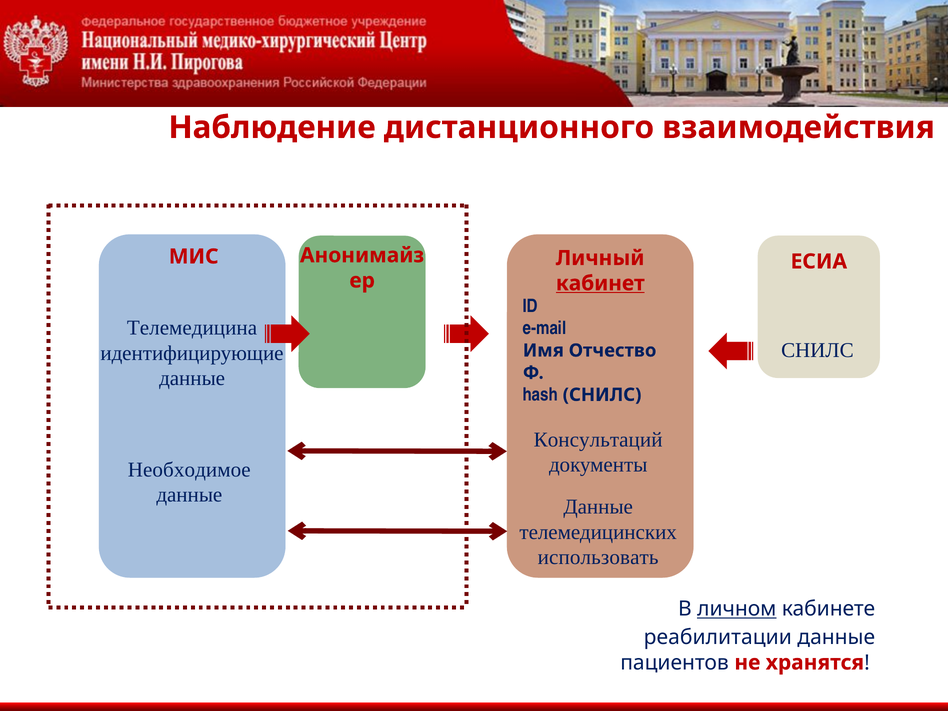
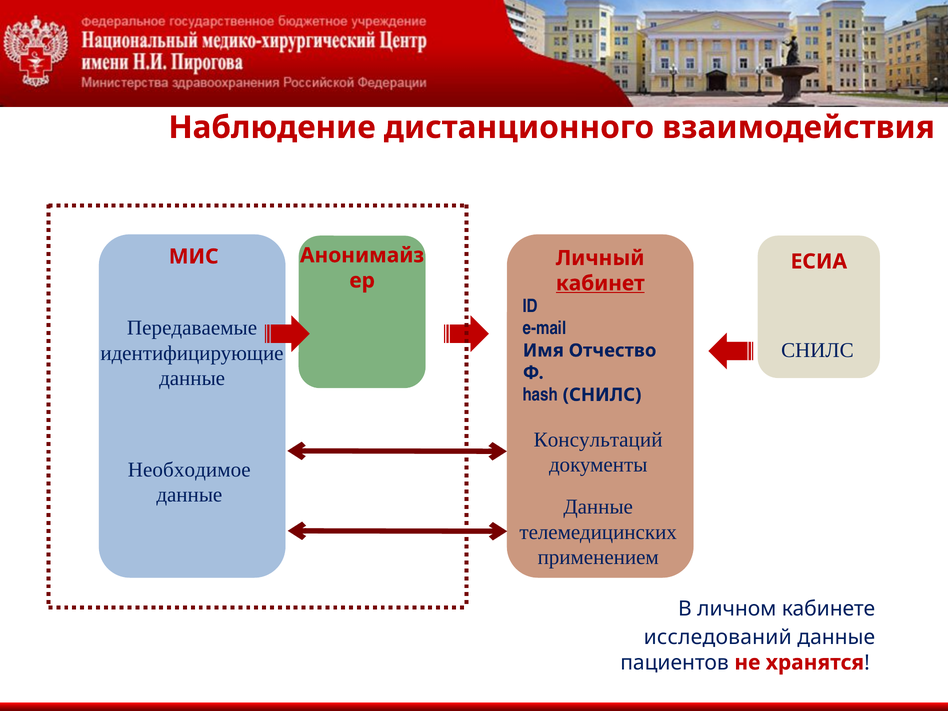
Телемедицина: Телемедицина -> Передаваемые
использовать: использовать -> применением
личном underline: present -> none
реабилитации: реабилитации -> исследований
